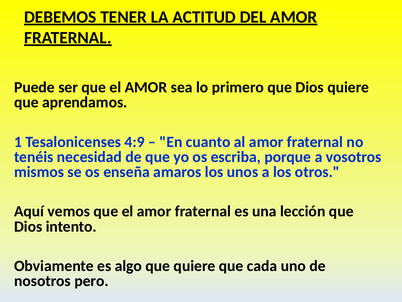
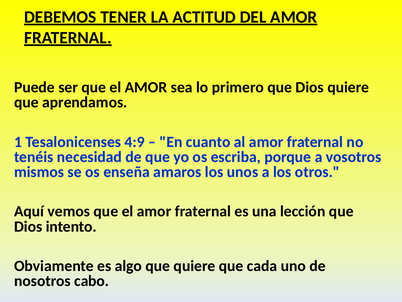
pero: pero -> cabo
